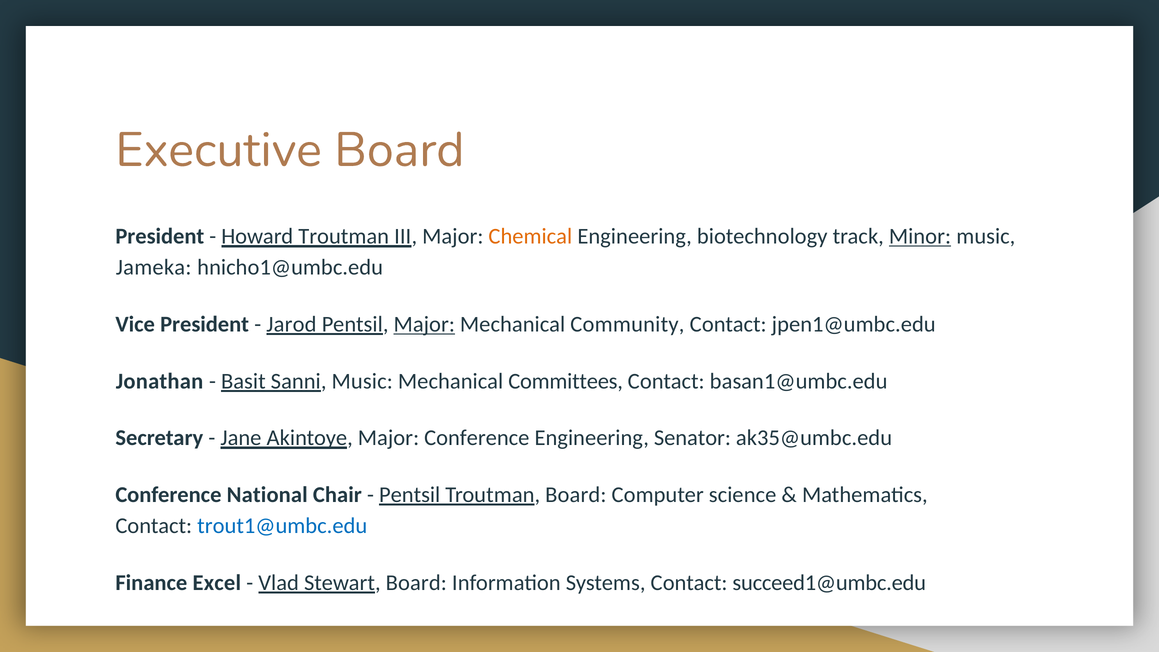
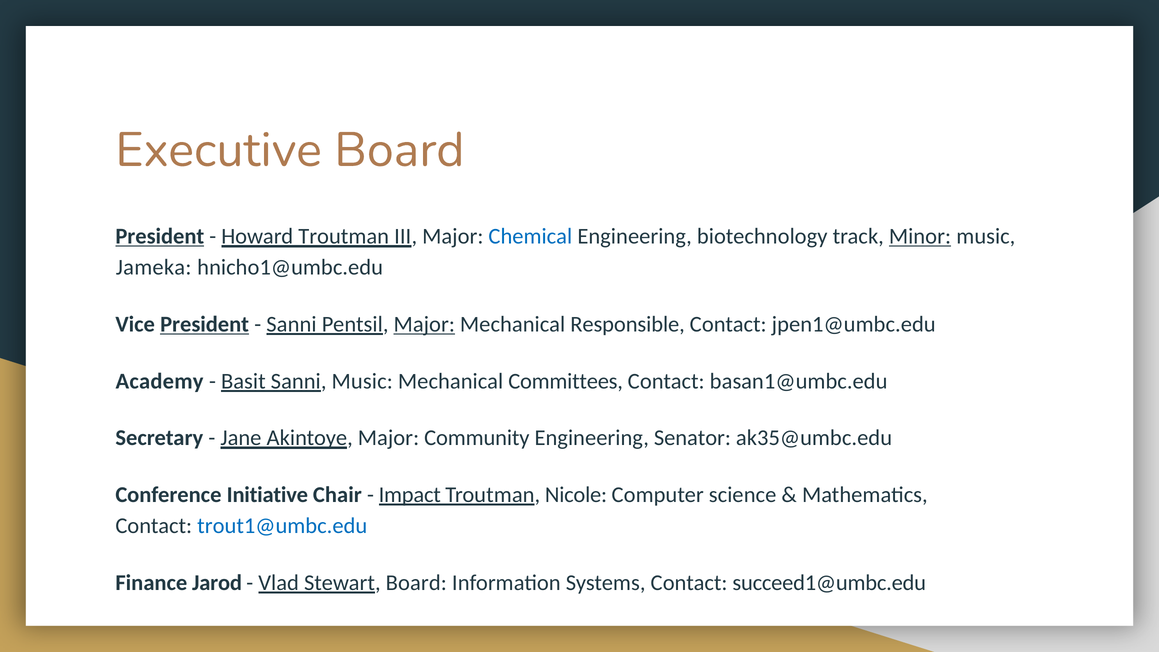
President at (160, 236) underline: none -> present
Chemical colour: orange -> blue
President at (205, 324) underline: none -> present
Jarod at (291, 324): Jarod -> Sanni
Community: Community -> Responsible
Jonathan: Jonathan -> Academy
Major Conference: Conference -> Community
National: National -> Initiative
Pentsil at (410, 495): Pentsil -> Impact
Troutman Board: Board -> Nicole
Excel: Excel -> Jarod
